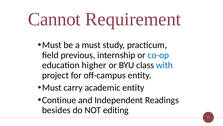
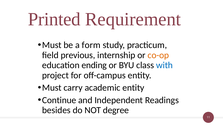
Cannot: Cannot -> Printed
a must: must -> form
co-op colour: blue -> orange
higher: higher -> ending
editing: editing -> degree
